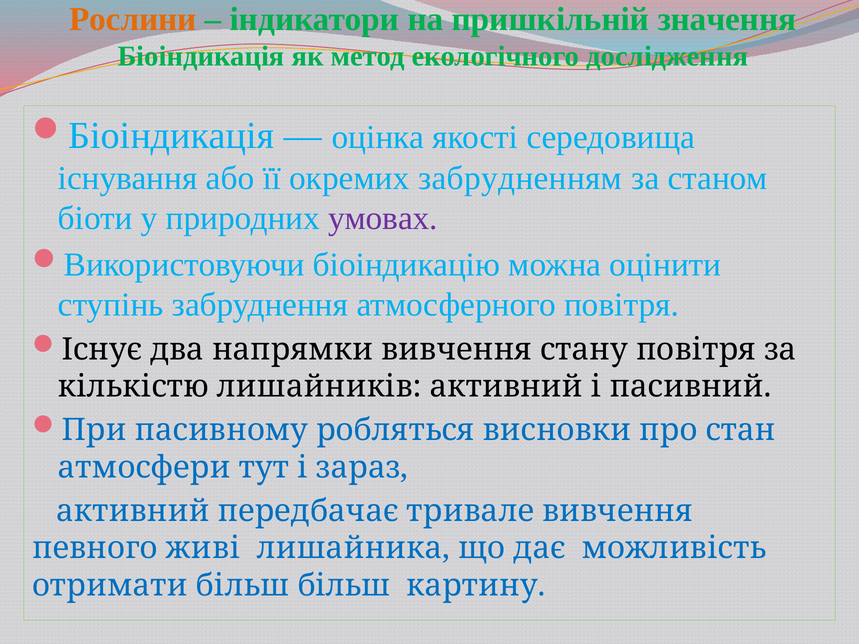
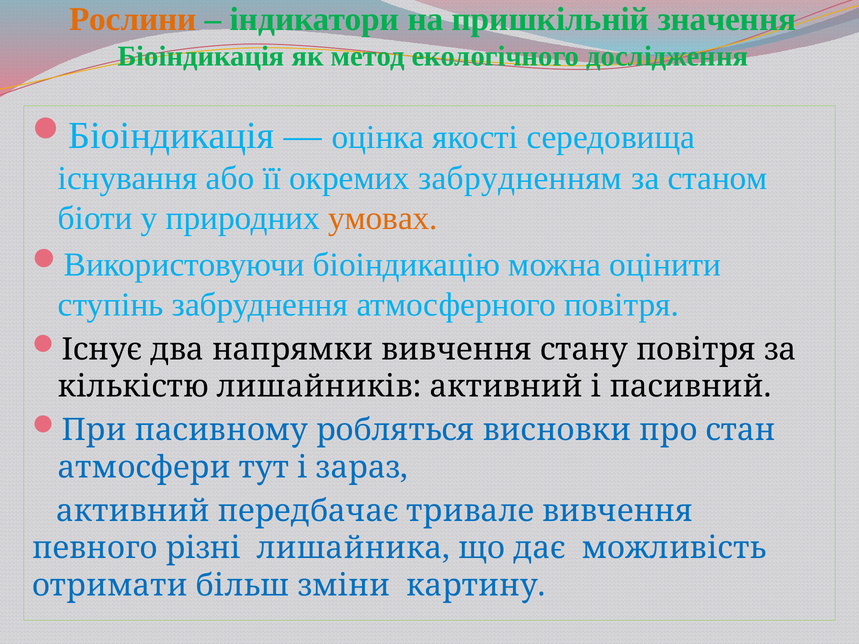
умовах colour: purple -> orange
живі: живі -> різні
більш більш: більш -> зміни
